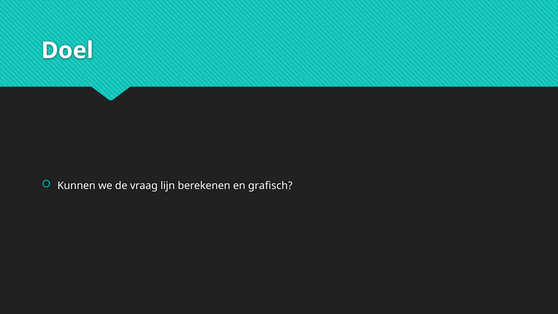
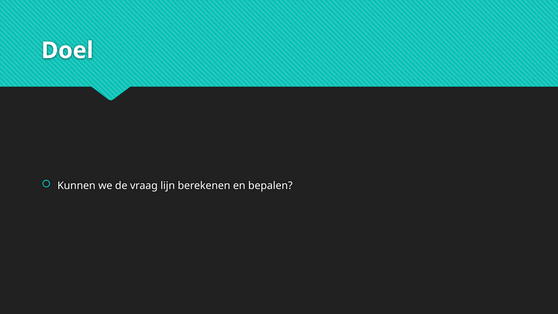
grafisch: grafisch -> bepalen
